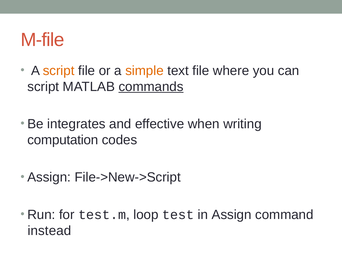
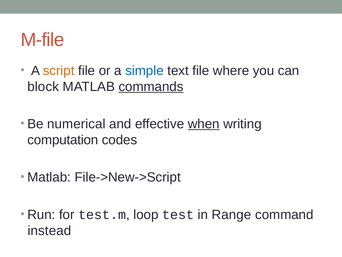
simple colour: orange -> blue
script at (43, 86): script -> block
integrates: integrates -> numerical
when underline: none -> present
Assign at (49, 177): Assign -> Matlab
in Assign: Assign -> Range
